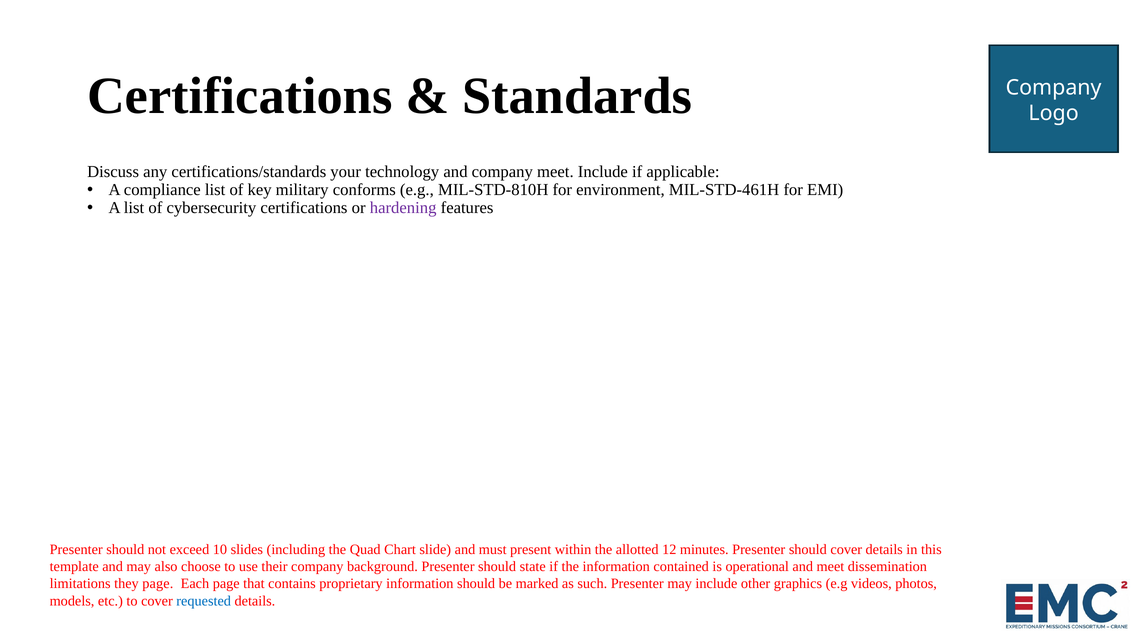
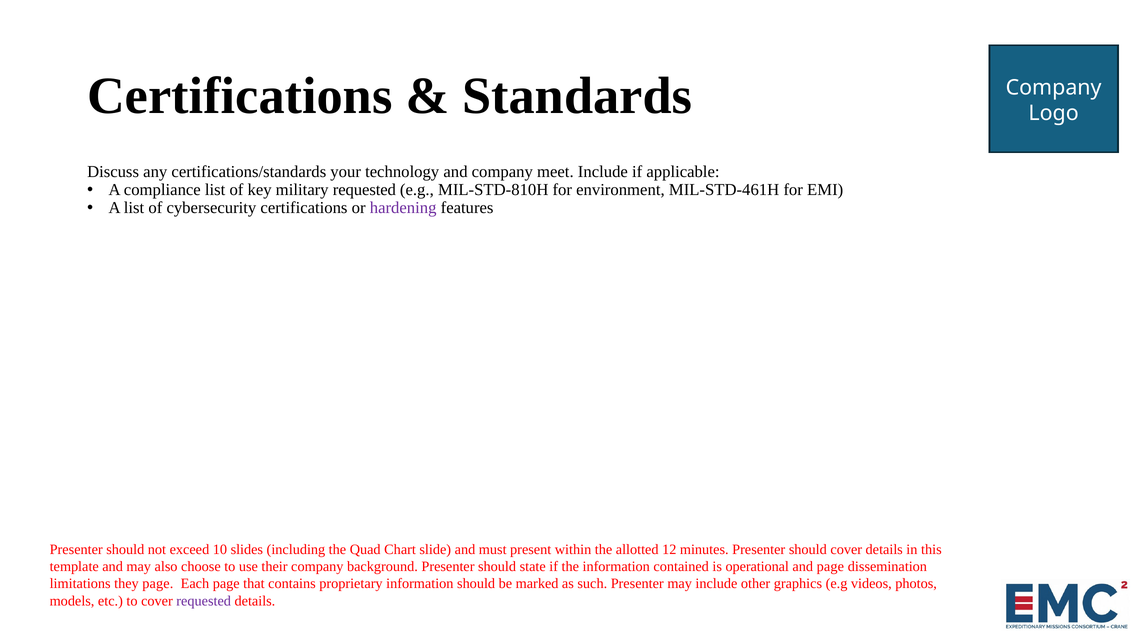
military conforms: conforms -> requested
and meet: meet -> page
requested at (204, 601) colour: blue -> purple
